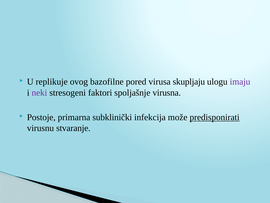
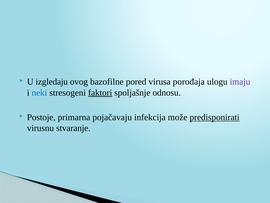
replikuje: replikuje -> izgledaju
skupljaju: skupljaju -> porođaja
neki colour: purple -> blue
faktori underline: none -> present
virusna: virusna -> odnosu
subklinički: subklinički -> pojačavaju
